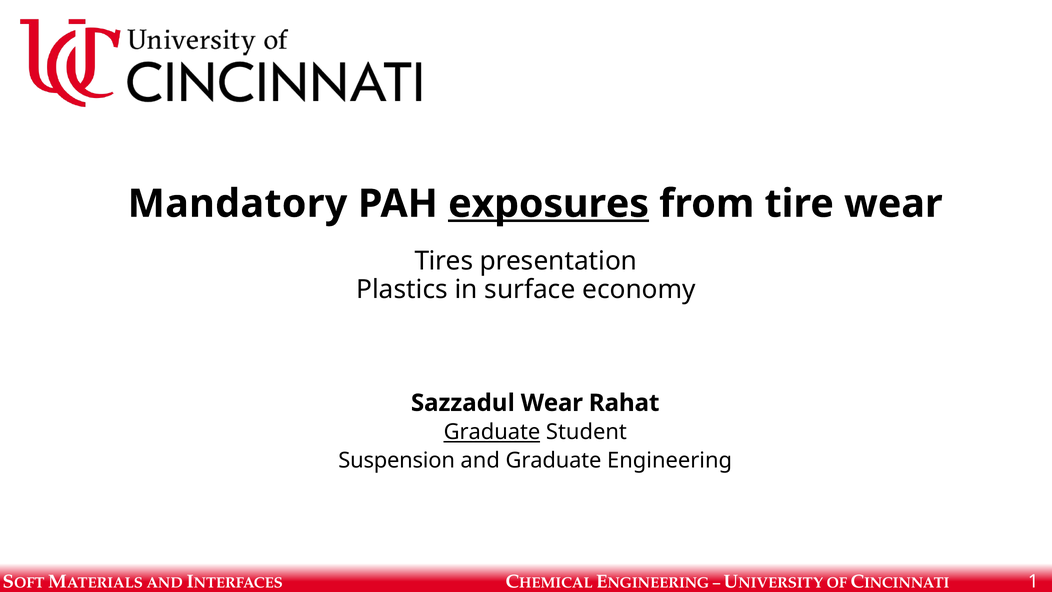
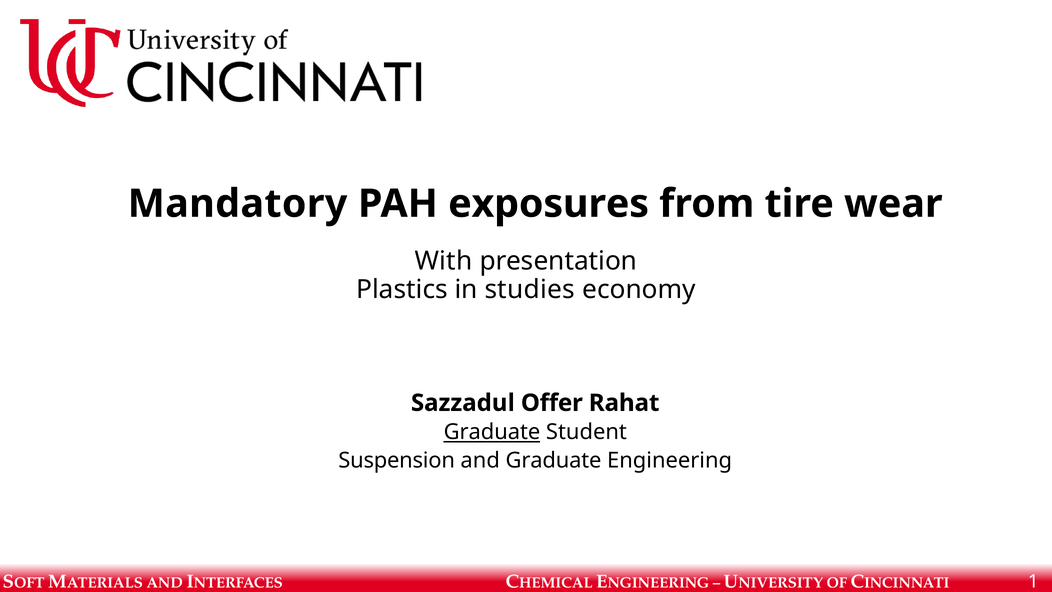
exposures underline: present -> none
Tires: Tires -> With
surface: surface -> studies
Sazzadul Wear: Wear -> Offer
